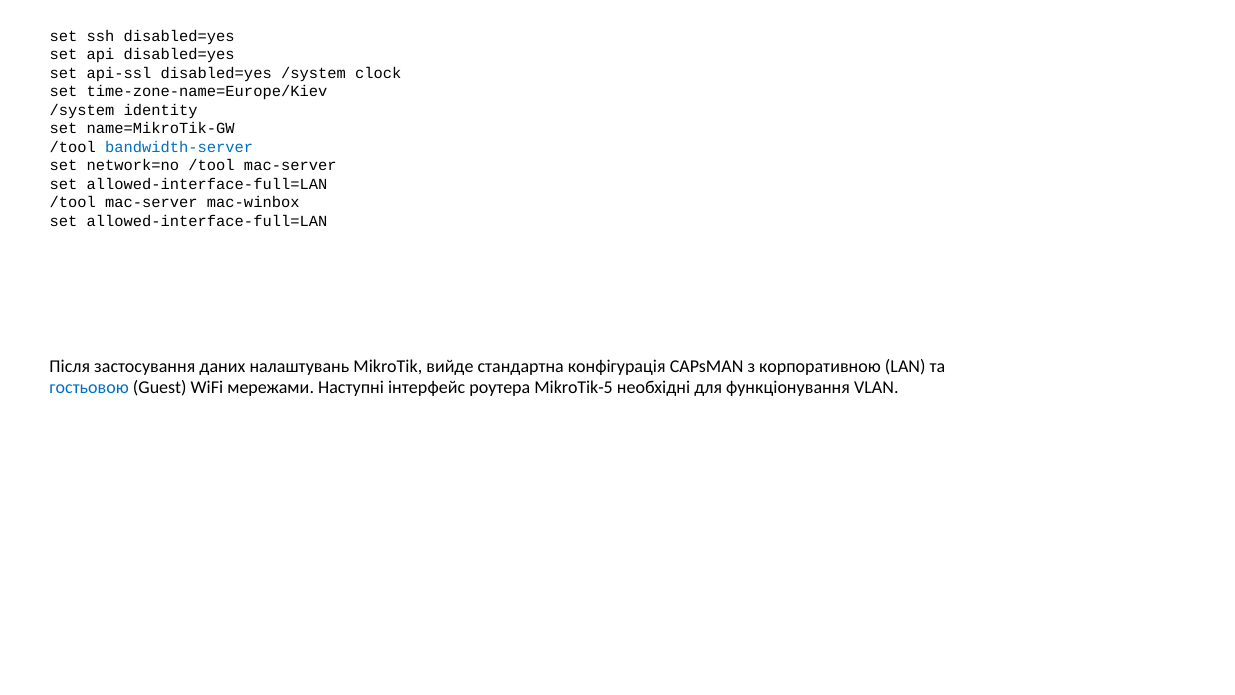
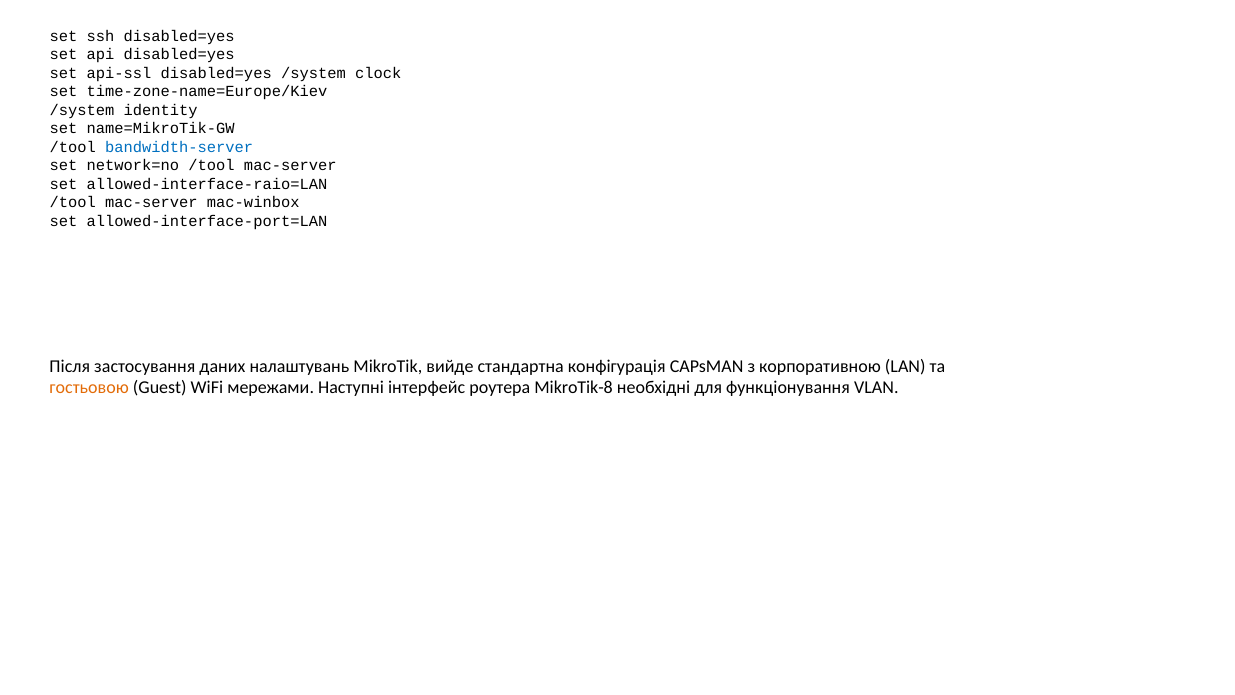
allowed-interface-full=LAN at (207, 184): allowed-interface-full=LAN -> allowed-interface-raio=LAN
allowed-interface-full=LAN at (207, 221): allowed-interface-full=LAN -> allowed-interface-port=LAN
гостьовою colour: blue -> orange
MikroTik-5: MikroTik-5 -> MikroTik-8
